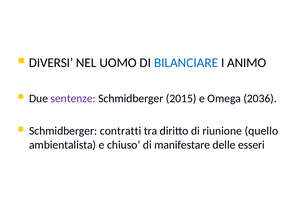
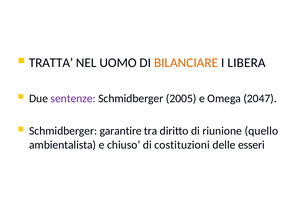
DIVERSI: DIVERSI -> TRATTA
BILANCIARE colour: blue -> orange
ANIMO: ANIMO -> LIBERA
2015: 2015 -> 2005
2036: 2036 -> 2047
contratti: contratti -> garantire
manifestare: manifestare -> costituzioni
